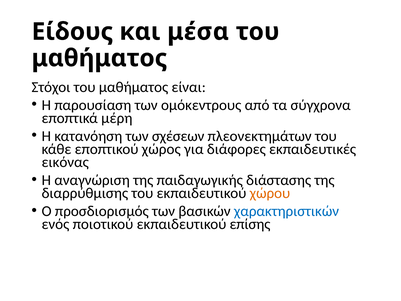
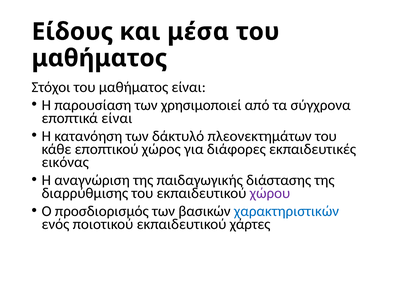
ομόκεντρους: ομόκεντρους -> χρησιμοποιεί
εποπτικά μέρη: μέρη -> είναι
σχέσεων: σχέσεων -> δάκτυλό
χώρου colour: orange -> purple
επίσης: επίσης -> χάρτες
